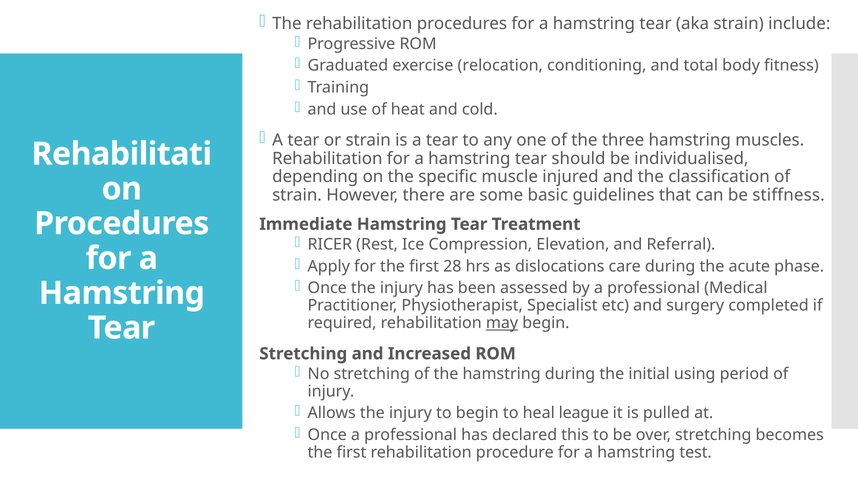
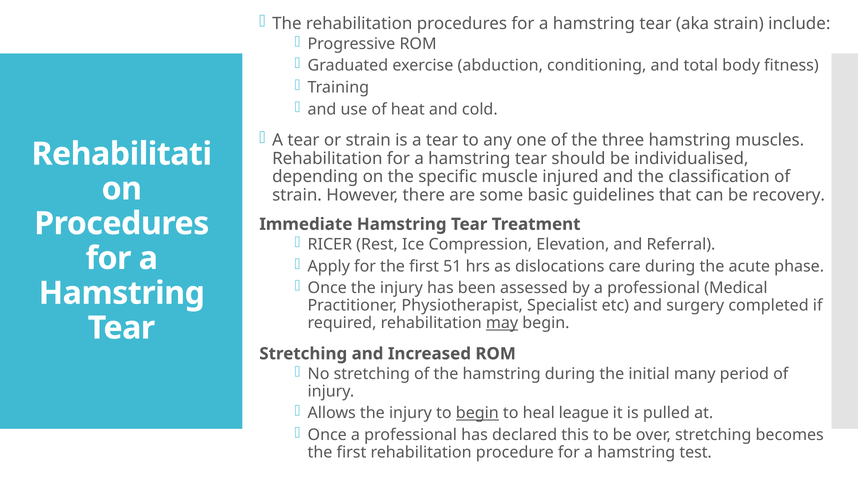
relocation: relocation -> abduction
stiffness: stiffness -> recovery
28: 28 -> 51
using: using -> many
begin at (477, 413) underline: none -> present
